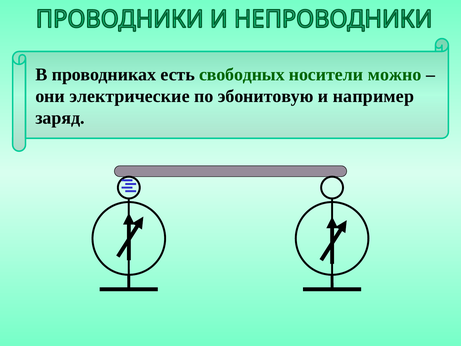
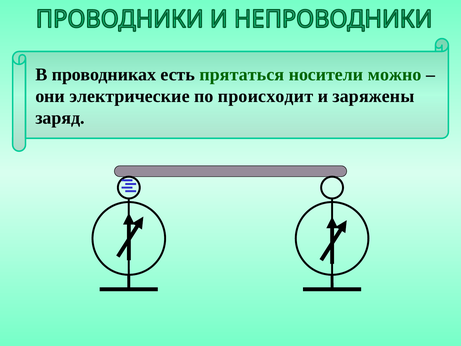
свободных: свободных -> прятаться
эбонитовую: эбонитовую -> происходит
например: например -> заряжены
